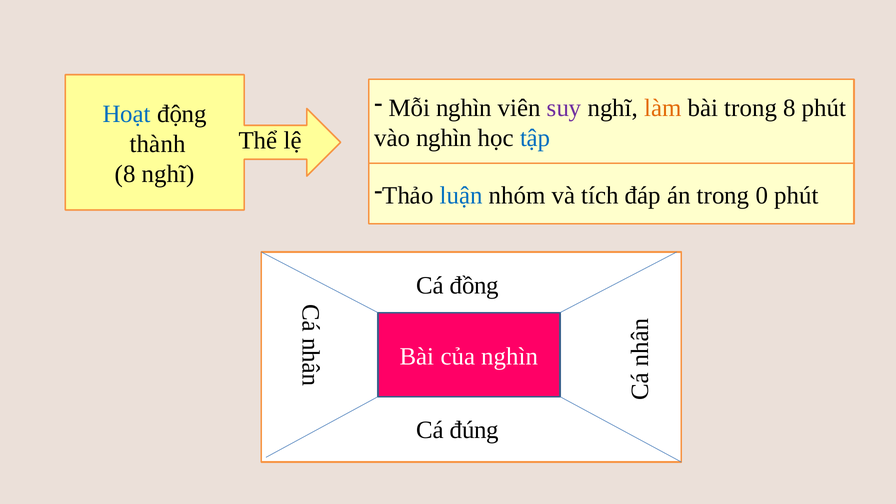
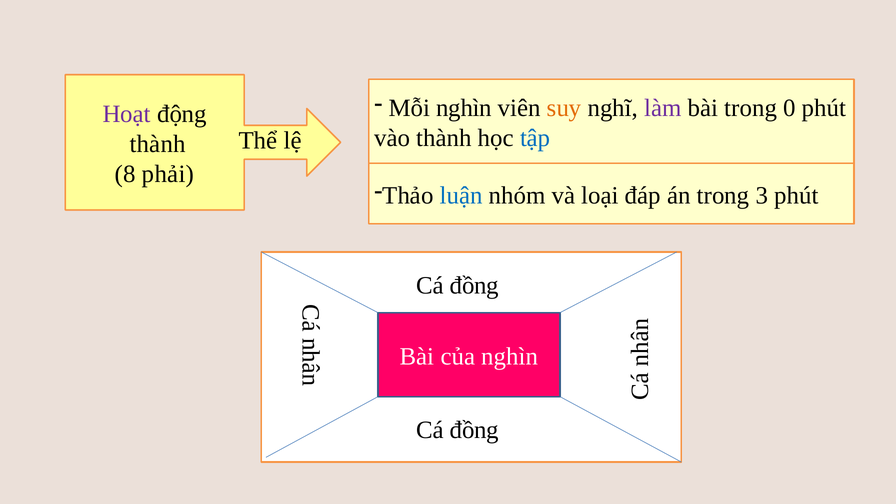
suy colour: purple -> orange
làm colour: orange -> purple
trong 8: 8 -> 0
Hoạt colour: blue -> purple
vào nghìn: nghìn -> thành
8 nghĩ: nghĩ -> phải
tích: tích -> loại
0: 0 -> 3
đúng at (474, 430): đúng -> đồng
